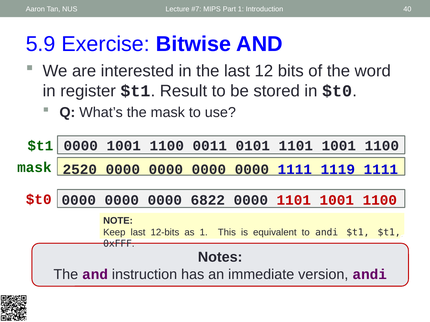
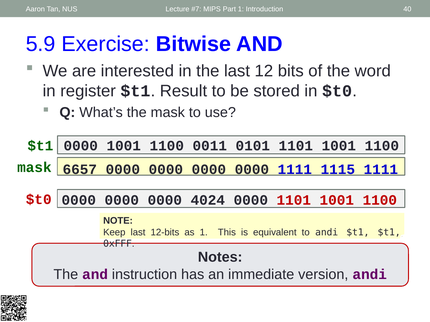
2520: 2520 -> 6657
1119: 1119 -> 1115
6822: 6822 -> 4024
